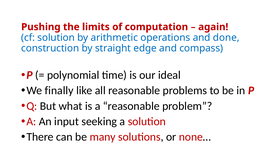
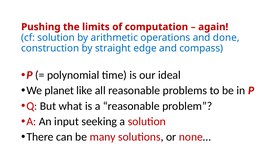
finally: finally -> planet
